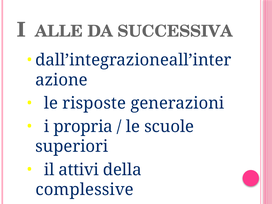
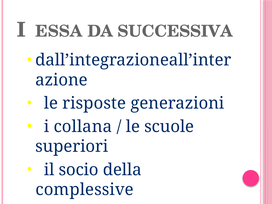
ALLE: ALLE -> ESSA
propria: propria -> collana
attivi: attivi -> socio
